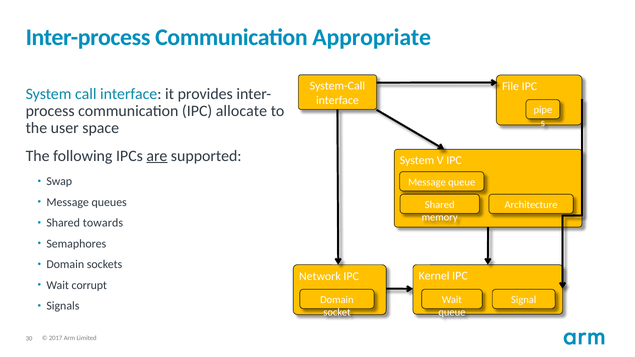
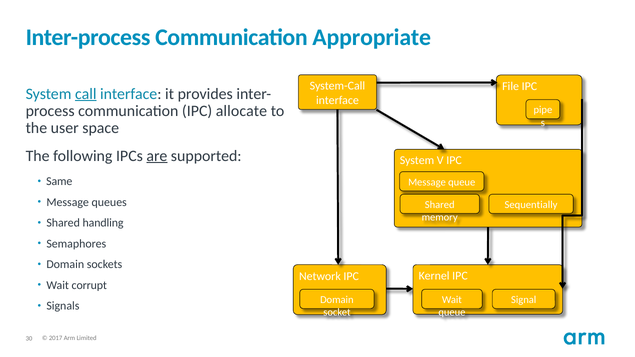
call underline: none -> present
Swap: Swap -> Same
Architecture: Architecture -> Sequentially
towards: towards -> handling
